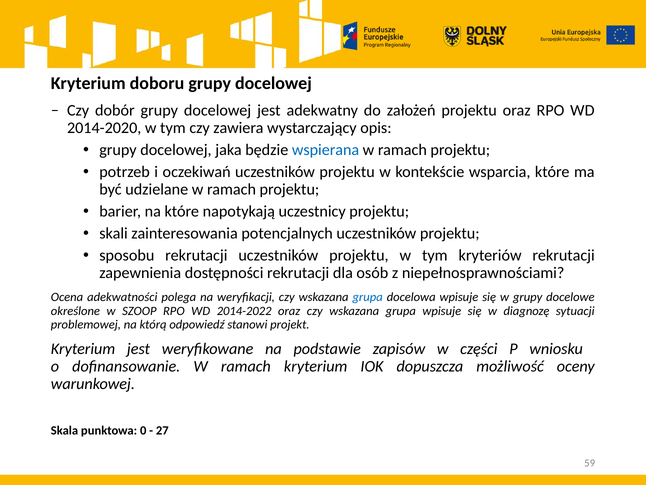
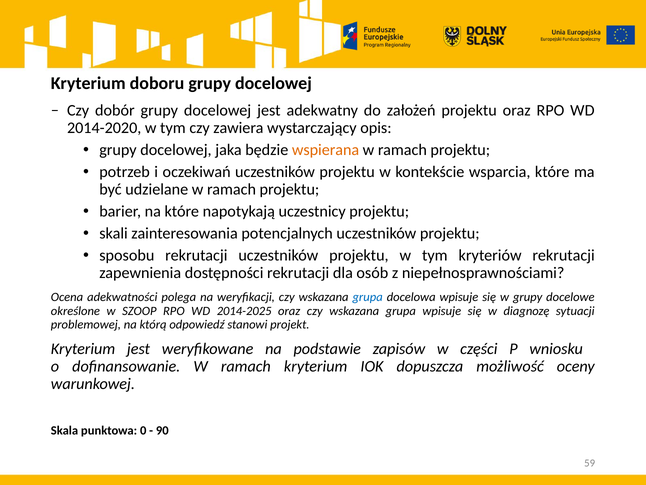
wspierana colour: blue -> orange
2014-2022: 2014-2022 -> 2014-2025
27: 27 -> 90
